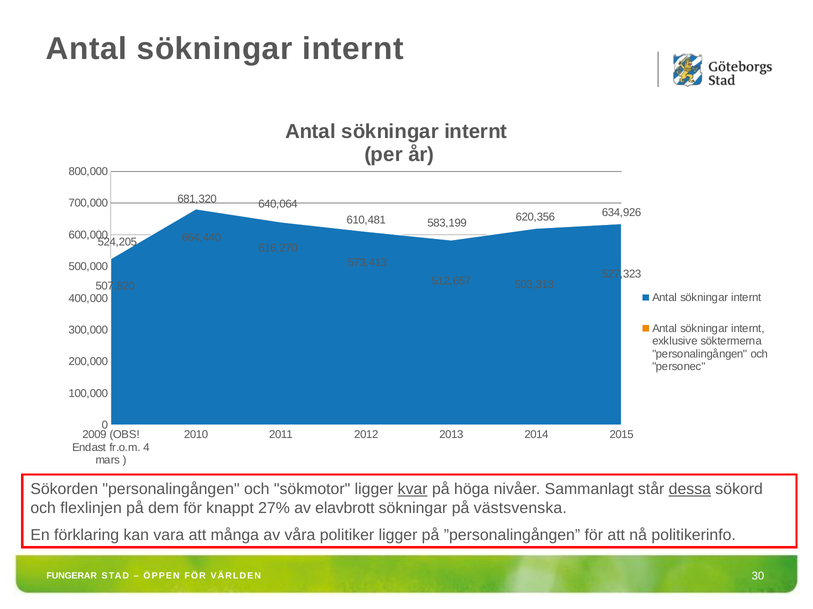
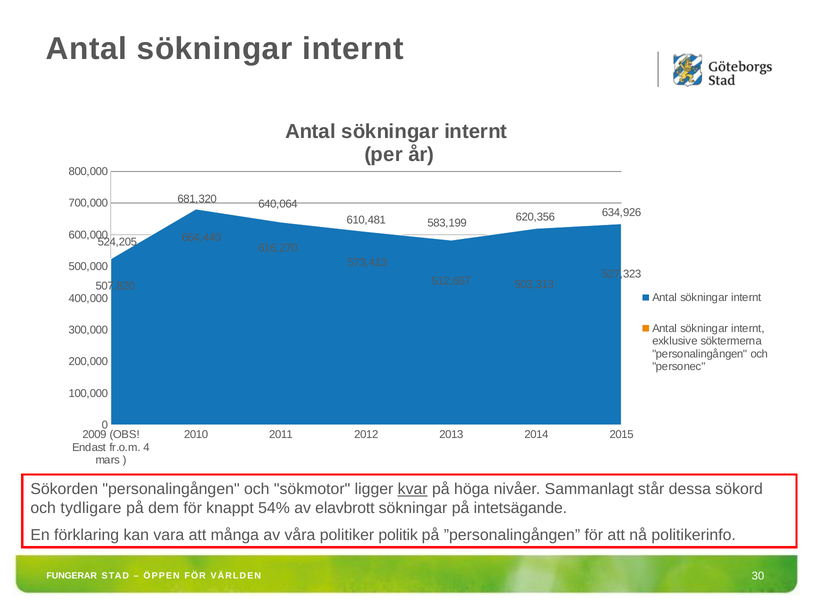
dessa underline: present -> none
flexlinjen: flexlinjen -> tydligare
27%: 27% -> 54%
västsvenska: västsvenska -> intetsägande
politiker ligger: ligger -> politik
